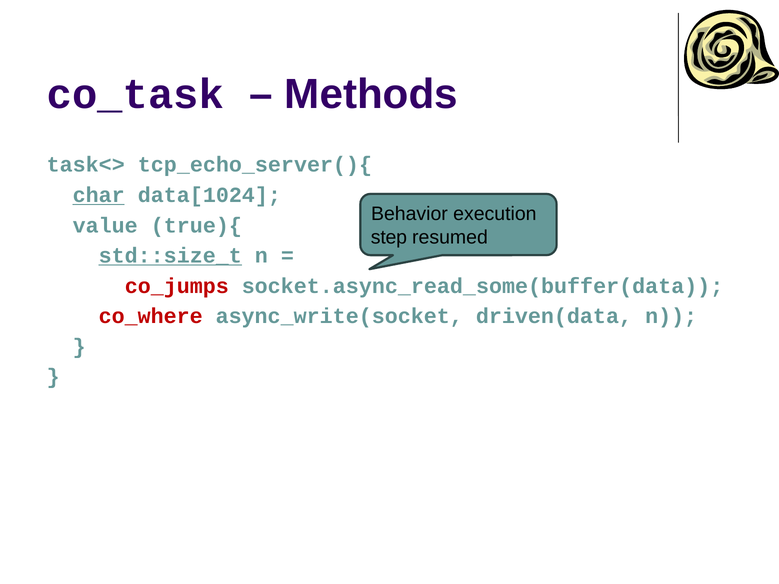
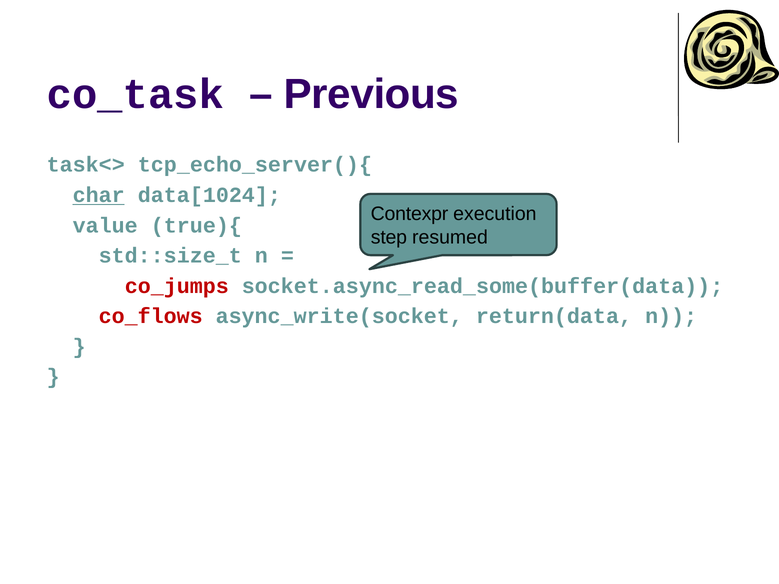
Methods: Methods -> Previous
Behavior: Behavior -> Contexpr
std::size_t underline: present -> none
co_where: co_where -> co_flows
driven(data: driven(data -> return(data
